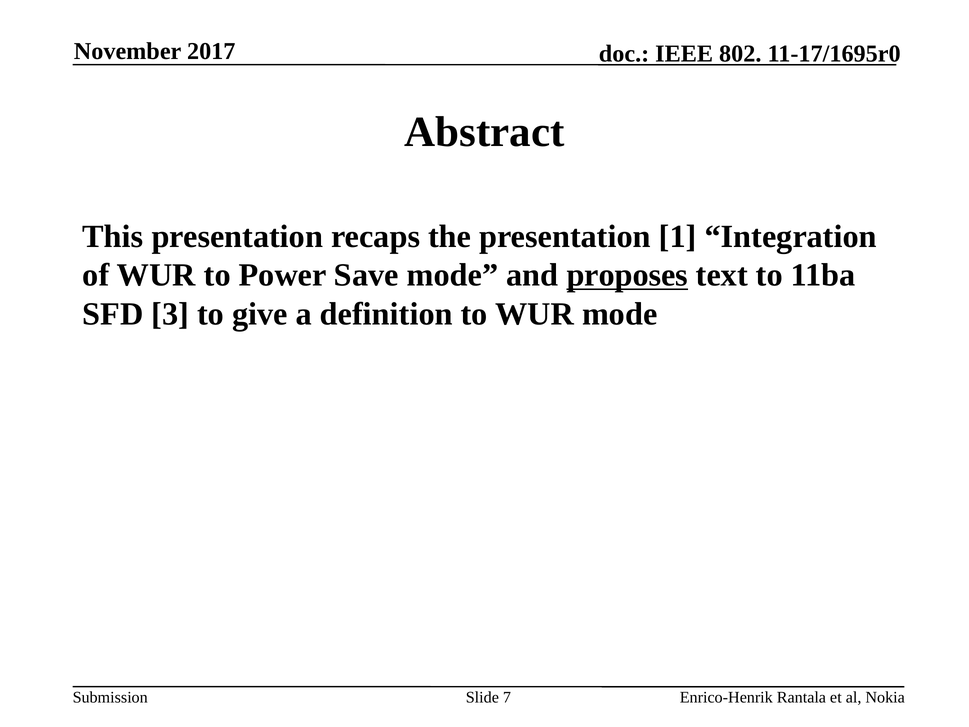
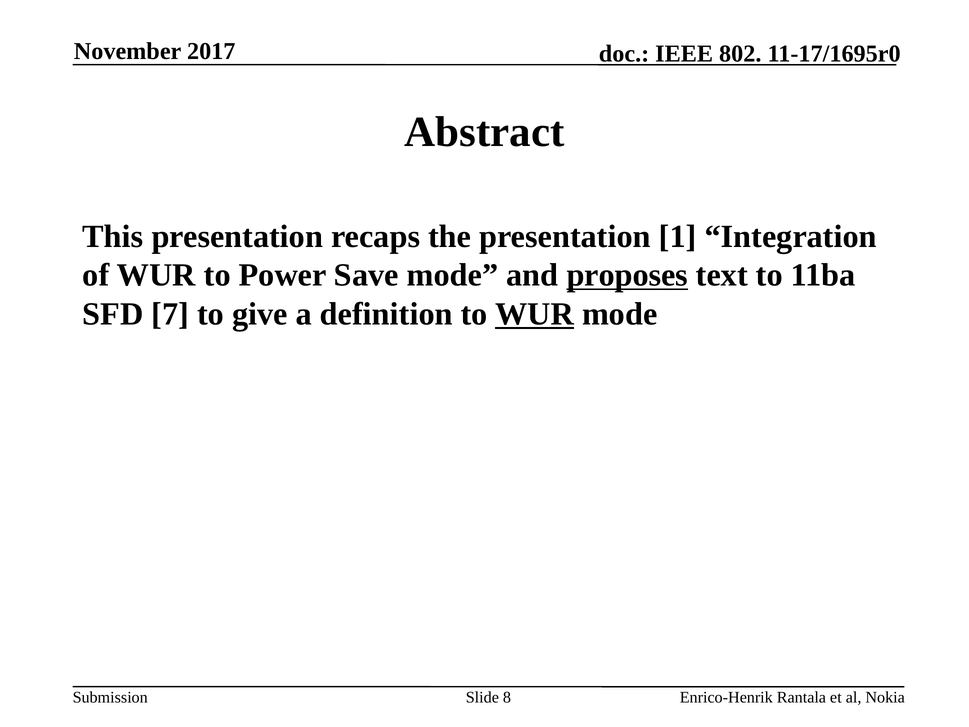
3: 3 -> 7
WUR at (535, 314) underline: none -> present
7: 7 -> 8
